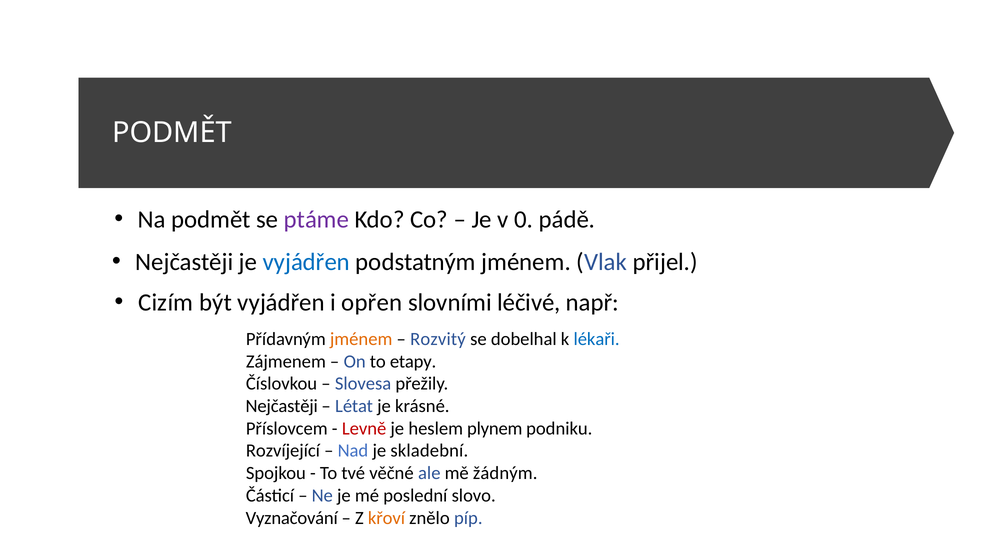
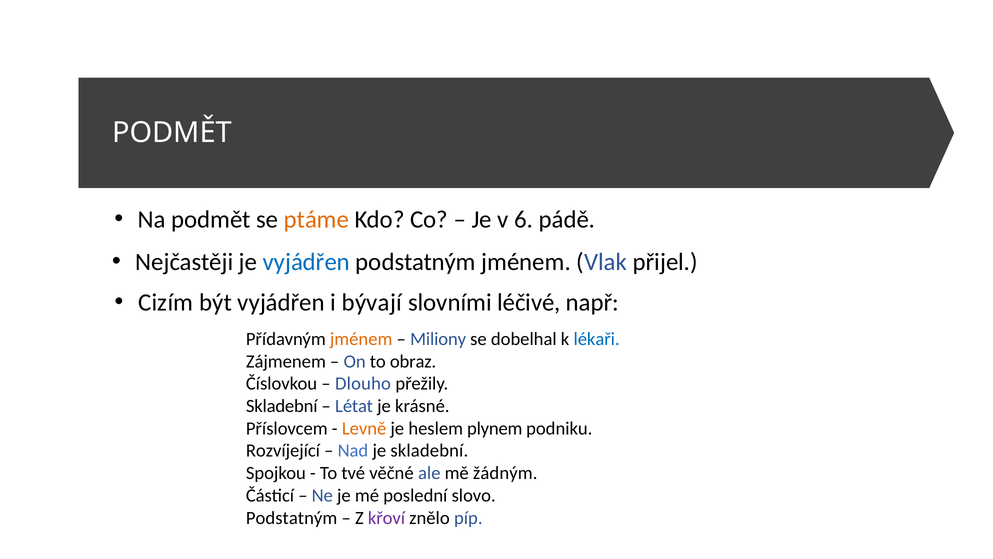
ptáme colour: purple -> orange
0: 0 -> 6
opřen: opřen -> bývají
Rozvitý: Rozvitý -> Miliony
etapy: etapy -> obraz
Slovesa: Slovesa -> Dlouho
Nejčastěji at (282, 406): Nejčastěji -> Skladební
Levně colour: red -> orange
Vyznačování at (292, 517): Vyznačování -> Podstatným
křoví colour: orange -> purple
